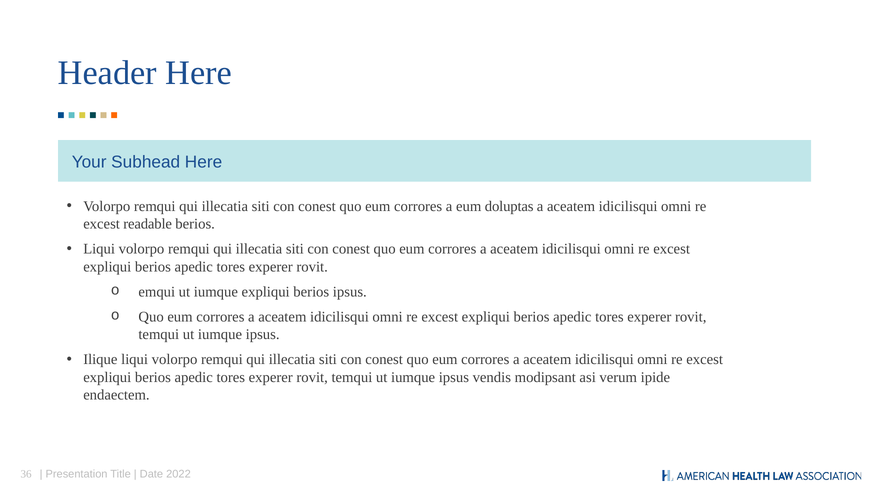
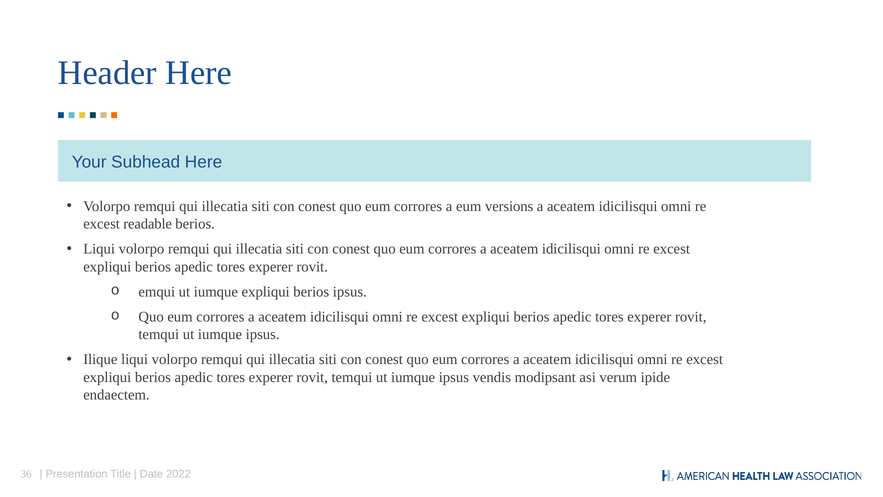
doluptas: doluptas -> versions
